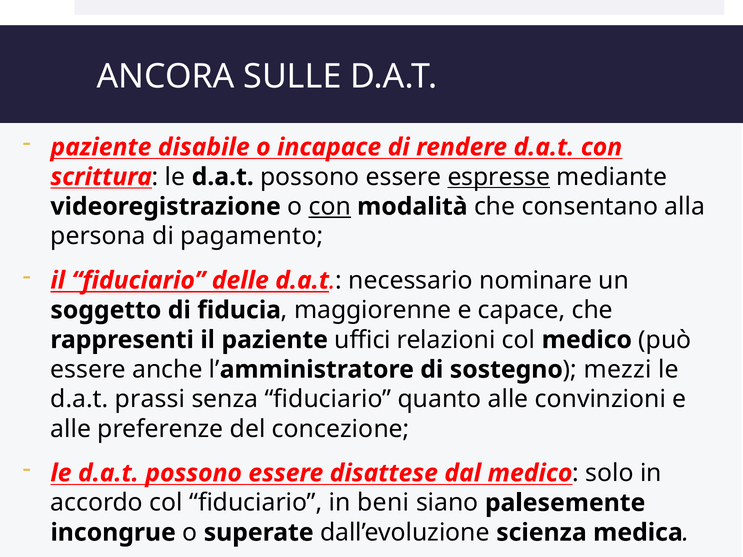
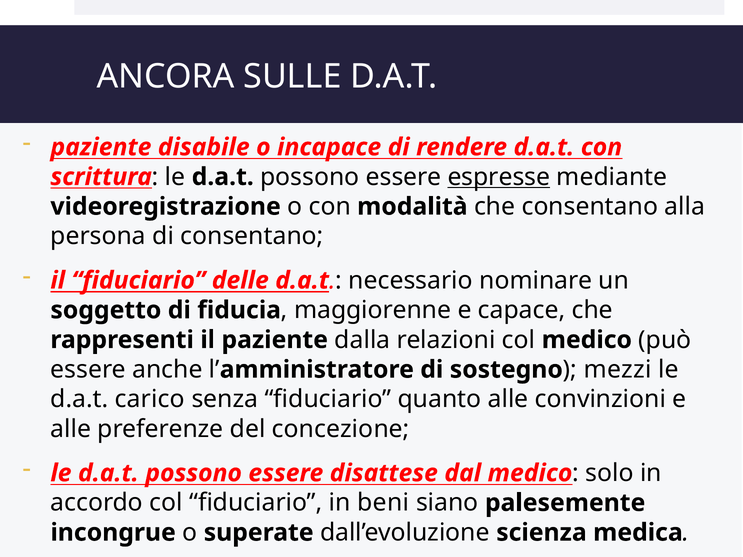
con at (330, 207) underline: present -> none
di pagamento: pagamento -> consentano
uffici: uffici -> dalla
prassi: prassi -> carico
